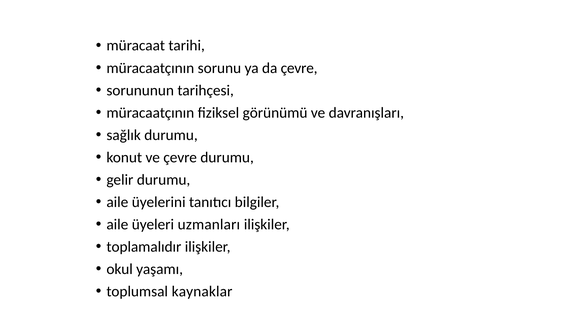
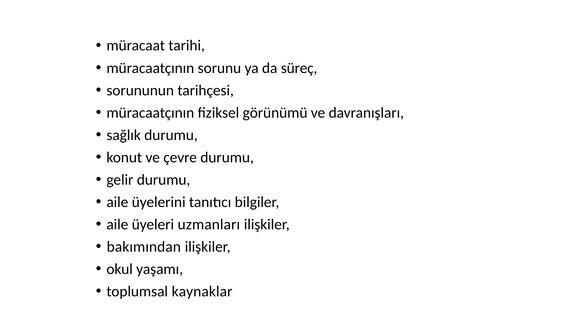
da çevre: çevre -> süreç
toplamalıdır: toplamalıdır -> bakımından
